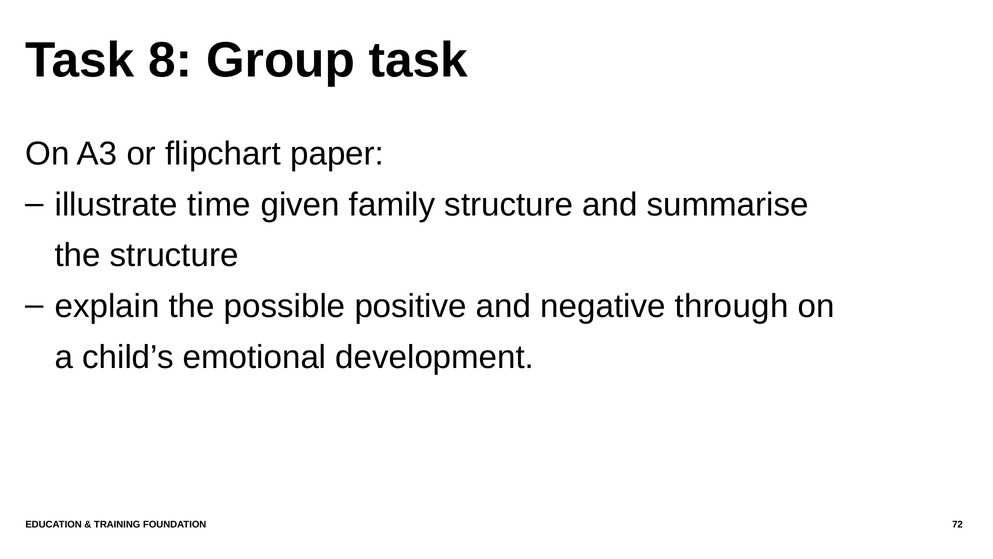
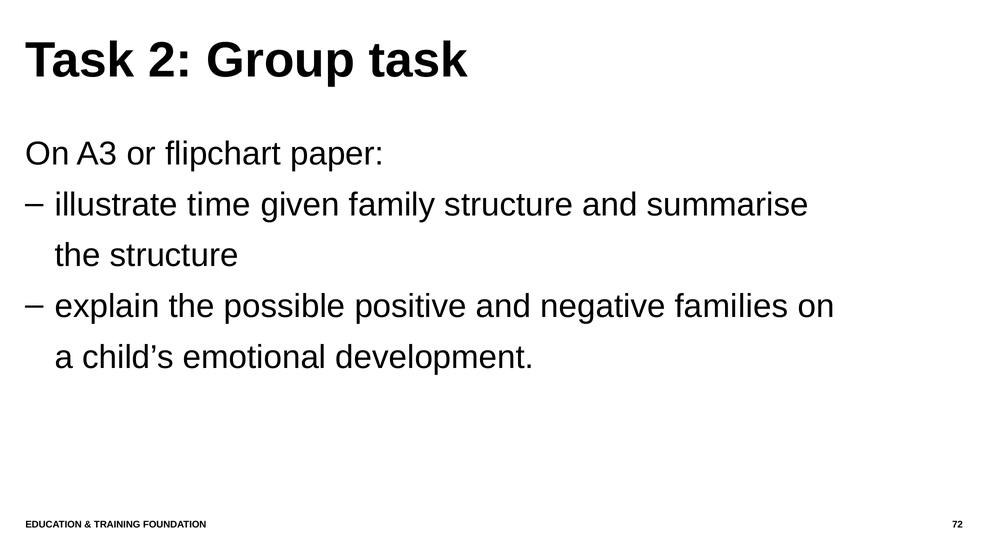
8: 8 -> 2
through: through -> families
